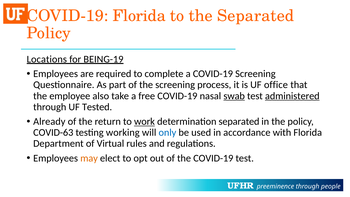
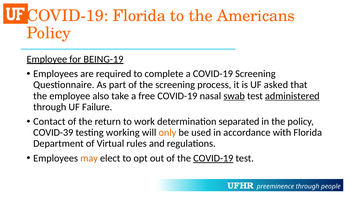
the Separated: Separated -> Americans
Locations at (47, 59): Locations -> Employee
office: office -> asked
Tested: Tested -> Failure
Already: Already -> Contact
work underline: present -> none
COVID-63: COVID-63 -> COVID-39
only colour: blue -> orange
COVID-19 at (213, 158) underline: none -> present
